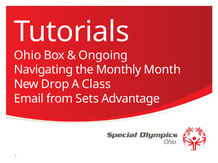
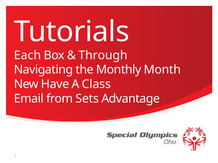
Ohio at (28, 55): Ohio -> Each
Ongoing: Ongoing -> Through
Drop: Drop -> Have
